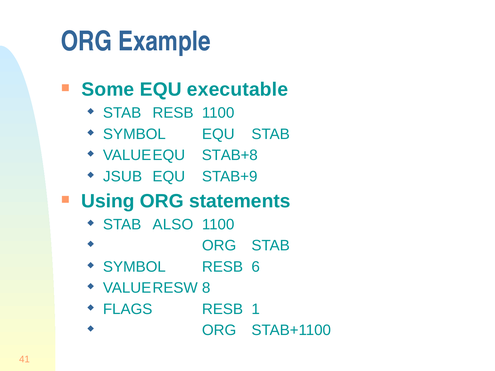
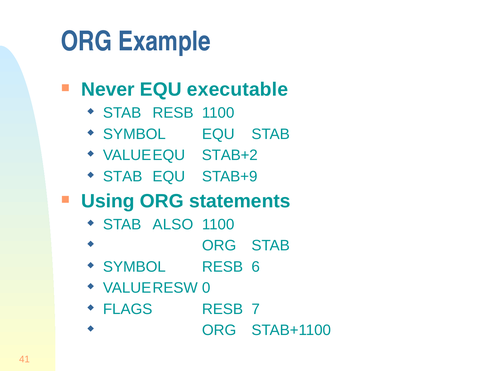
Some: Some -> Never
STAB+8: STAB+8 -> STAB+2
JSUB at (123, 177): JSUB -> STAB
8: 8 -> 0
1: 1 -> 7
